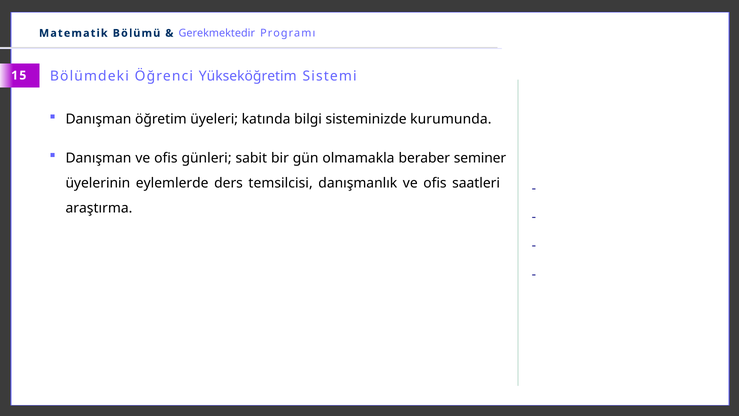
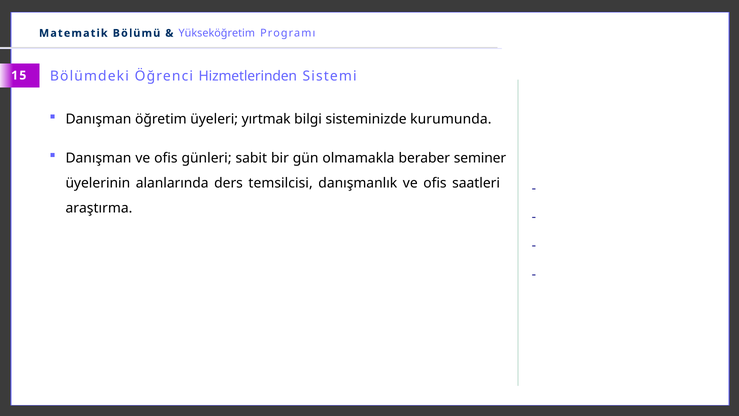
Gerekmektedir: Gerekmektedir -> Yükseköğretim
Yükseköğretim: Yükseköğretim -> Hizmetlerinden
katında: katında -> yırtmak
eylemlerde: eylemlerde -> alanlarında
